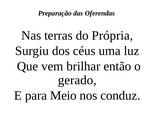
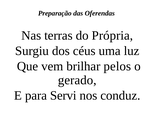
então: então -> pelos
Meio: Meio -> Servi
